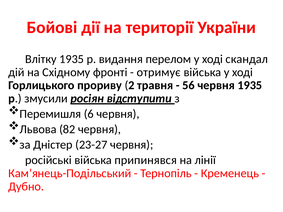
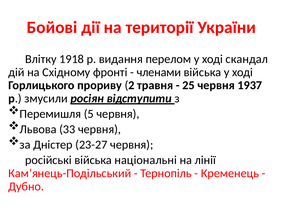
Влітку 1935: 1935 -> 1918
отримує: отримує -> членами
56: 56 -> 25
червня 1935: 1935 -> 1937
6: 6 -> 5
82: 82 -> 33
припинявся: припинявся -> національні
